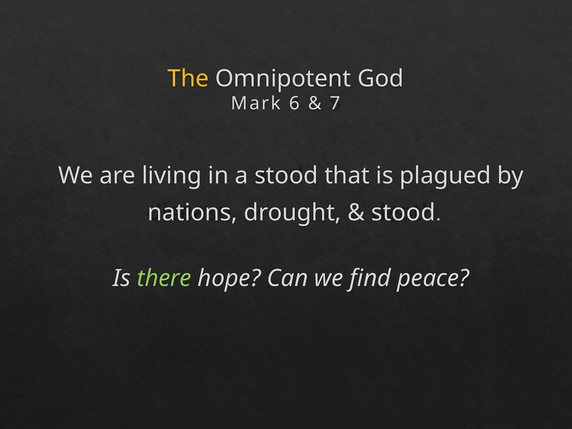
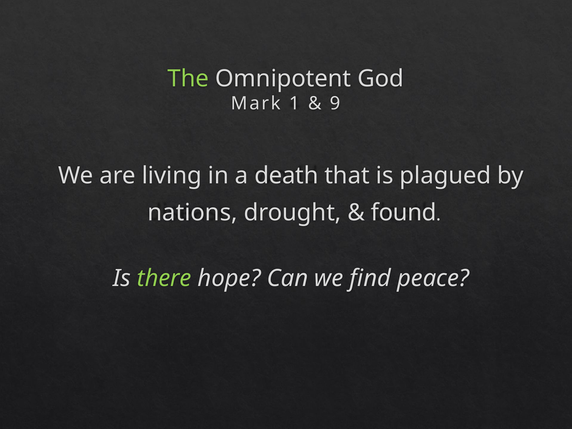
The colour: yellow -> light green
6: 6 -> 1
7: 7 -> 9
a stood: stood -> death
stood at (403, 213): stood -> found
